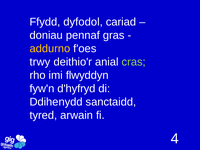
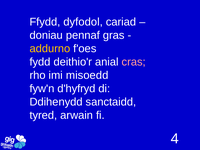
trwy: trwy -> fydd
cras colour: light green -> pink
flwyddyn: flwyddyn -> misoedd
